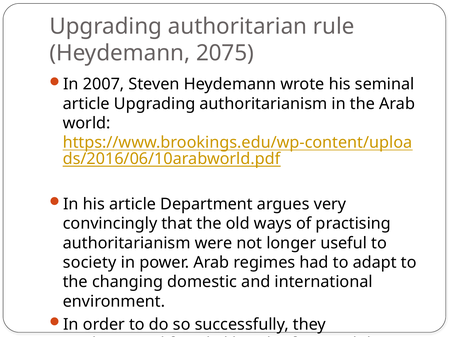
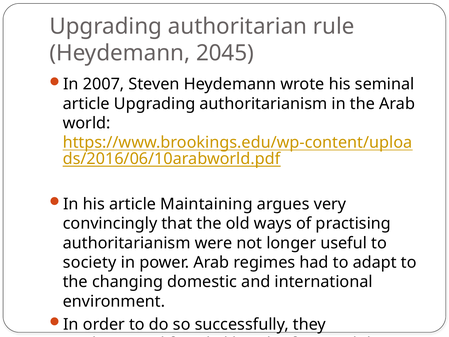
2075: 2075 -> 2045
article Department: Department -> Maintaining
